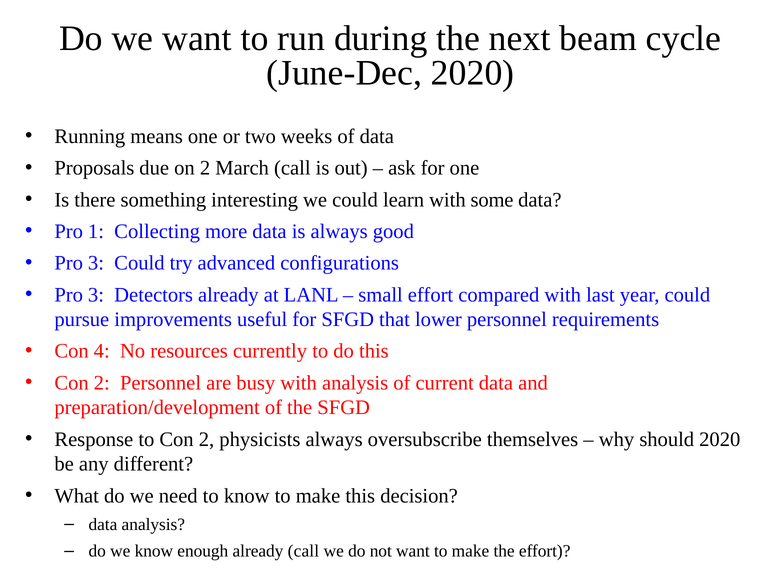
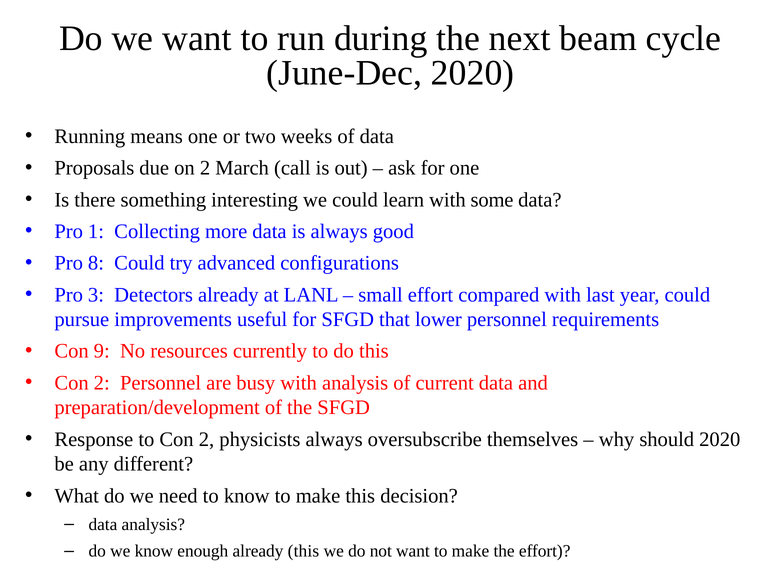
3 at (96, 263): 3 -> 8
4: 4 -> 9
already call: call -> this
